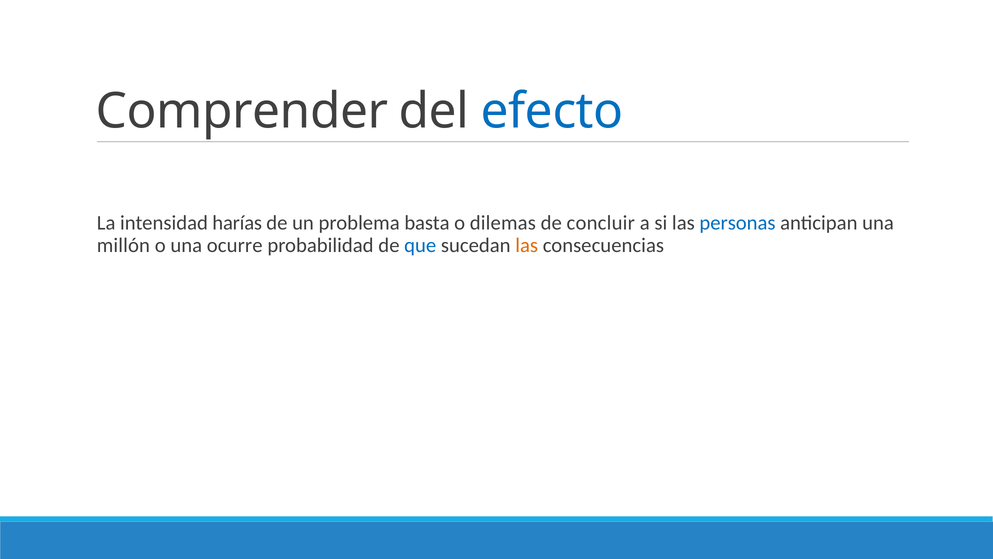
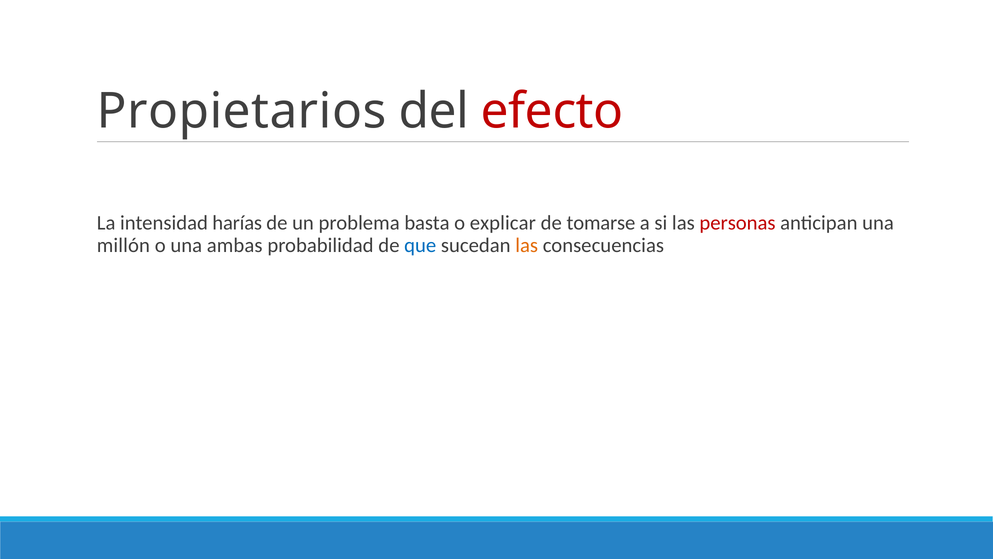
Comprender: Comprender -> Propietarios
efecto colour: blue -> red
dilemas: dilemas -> explicar
concluir: concluir -> tomarse
personas colour: blue -> red
ocurre: ocurre -> ambas
